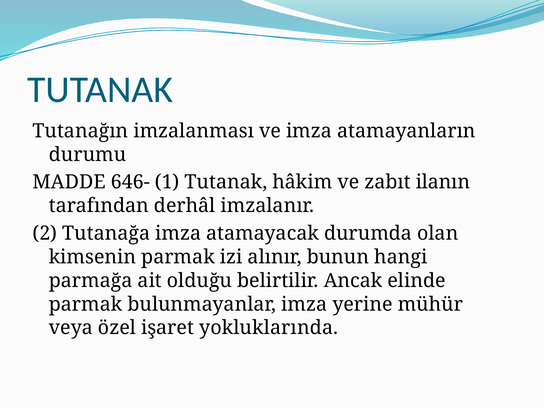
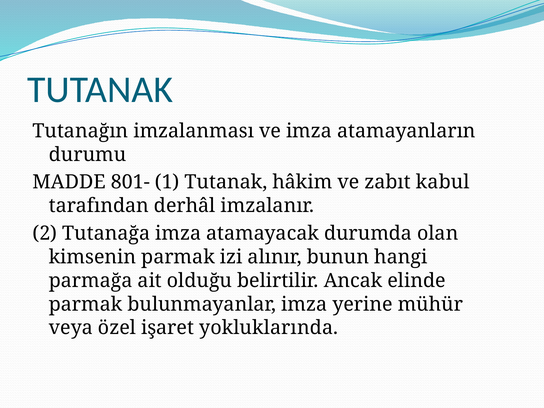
646-: 646- -> 801-
ilanın: ilanın -> kabul
